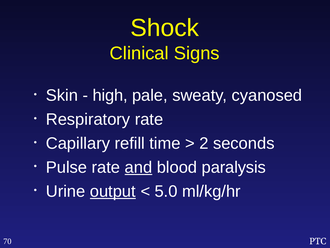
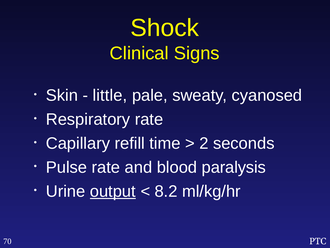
high: high -> little
and underline: present -> none
5.0: 5.0 -> 8.2
